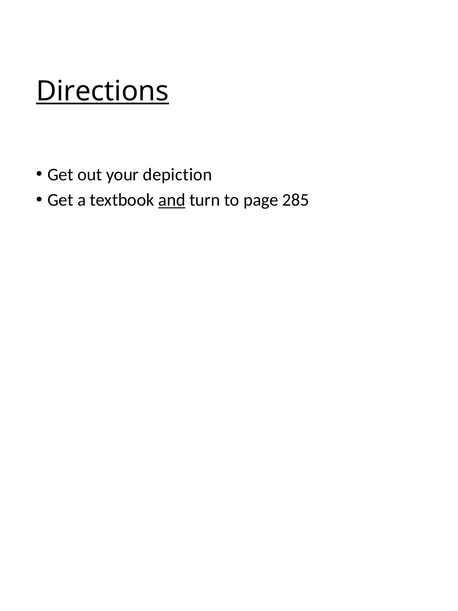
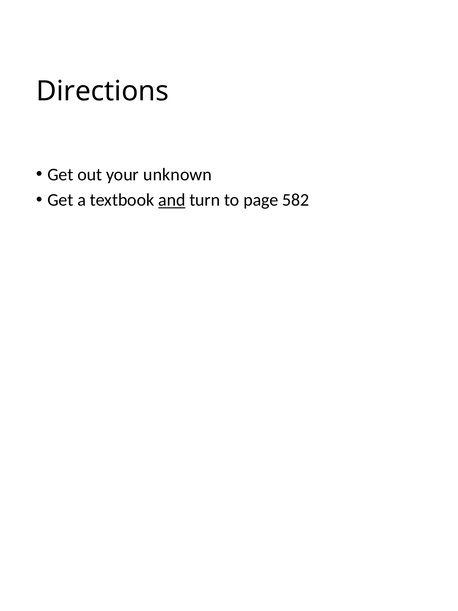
Directions underline: present -> none
depiction: depiction -> unknown
285: 285 -> 582
